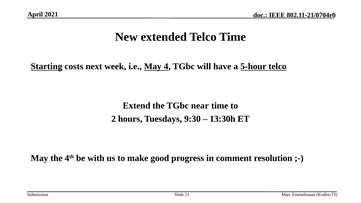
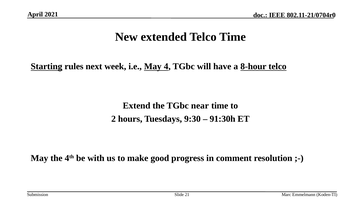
costs: costs -> rules
5-hour: 5-hour -> 8-hour
13:30h: 13:30h -> 91:30h
